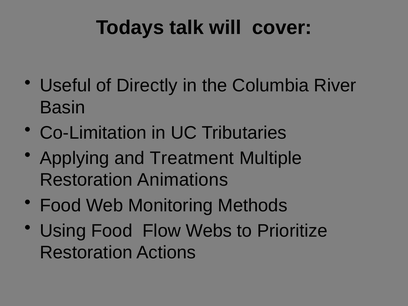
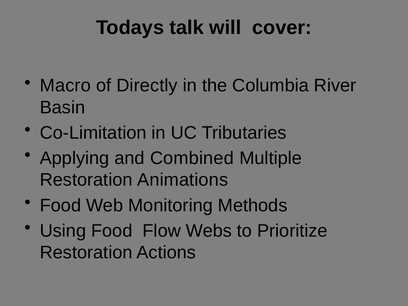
Useful: Useful -> Macro
Treatment: Treatment -> Combined
